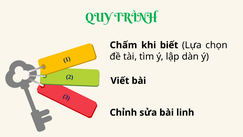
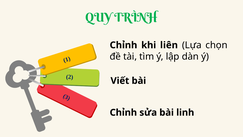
Chấm at (123, 45): Chấm -> Chỉnh
biết: biết -> liên
